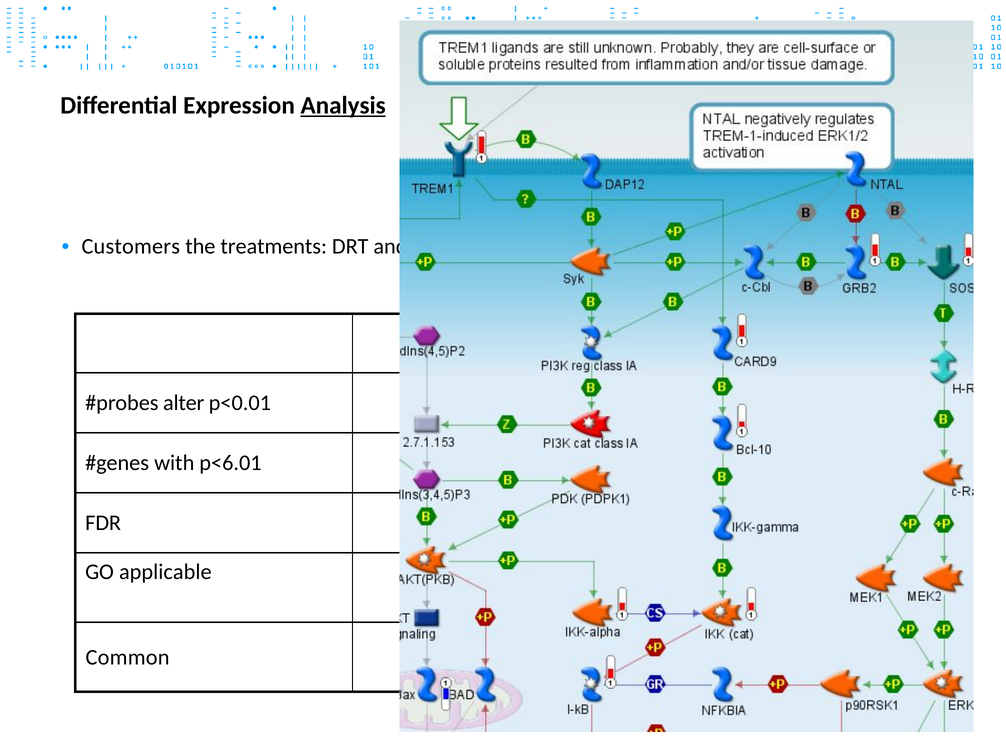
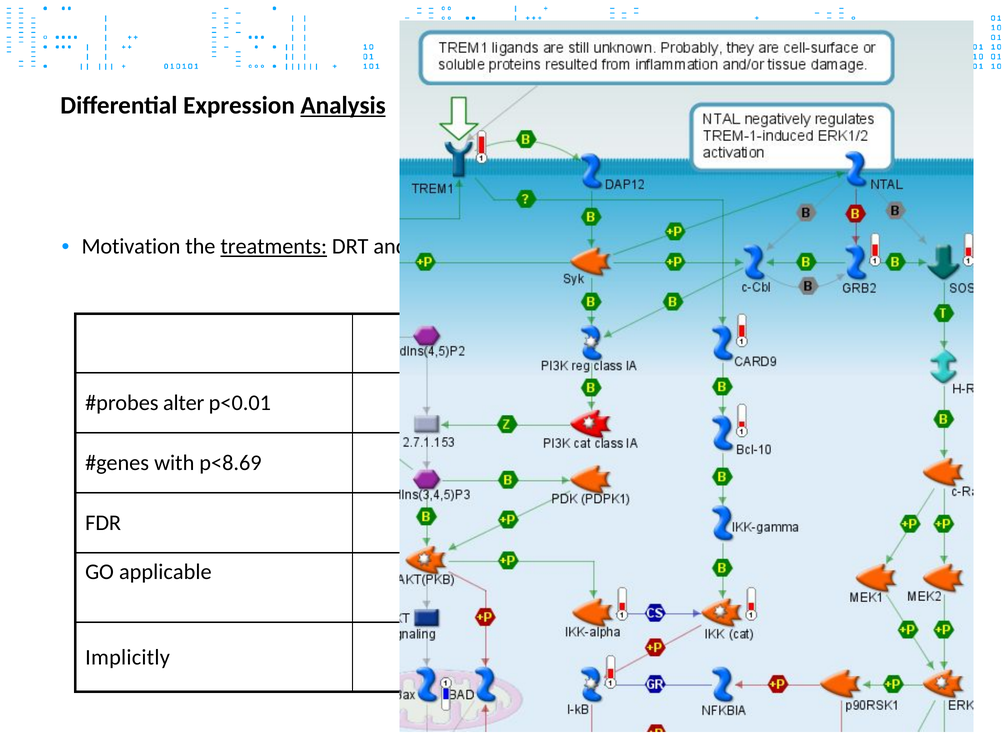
Customers: Customers -> Motivation
treatments underline: none -> present
p<6.01: p<6.01 -> p<8.69
Common: Common -> Implicitly
